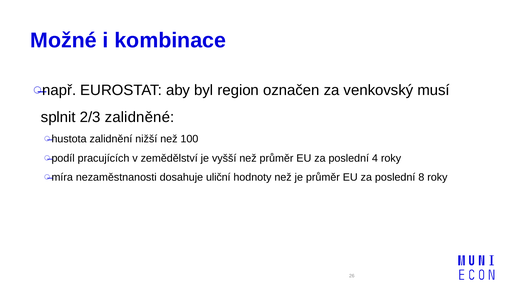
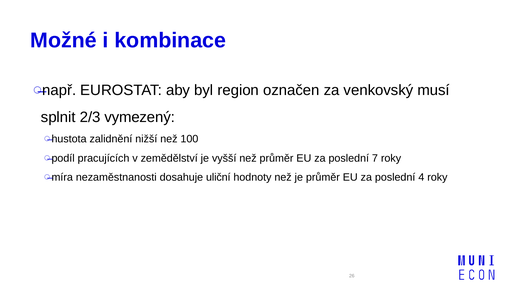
zalidněné: zalidněné -> vymezený
4: 4 -> 7
8: 8 -> 4
